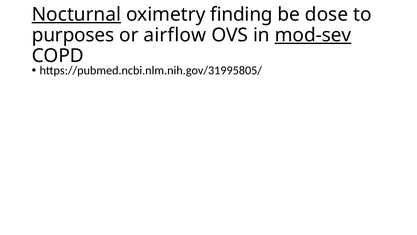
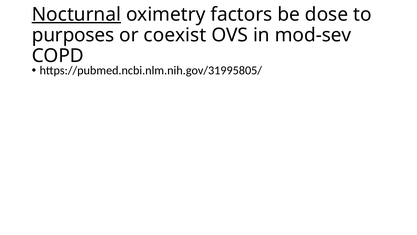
finding: finding -> factors
airflow: airflow -> coexist
mod-sev underline: present -> none
